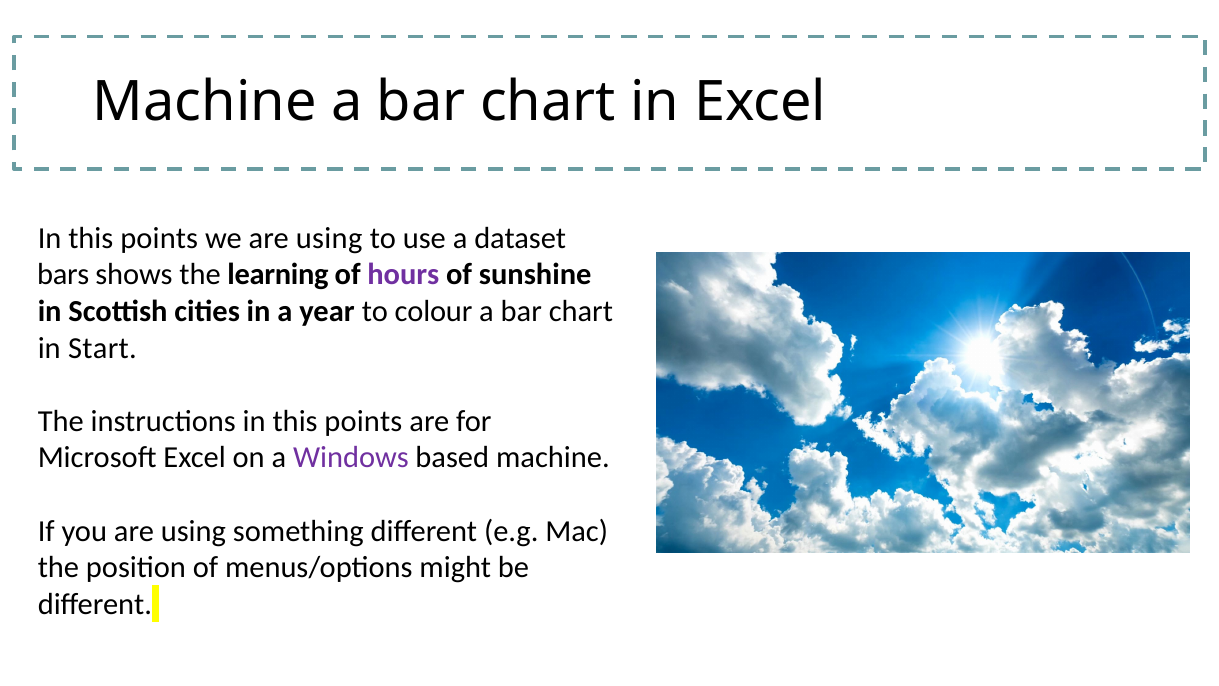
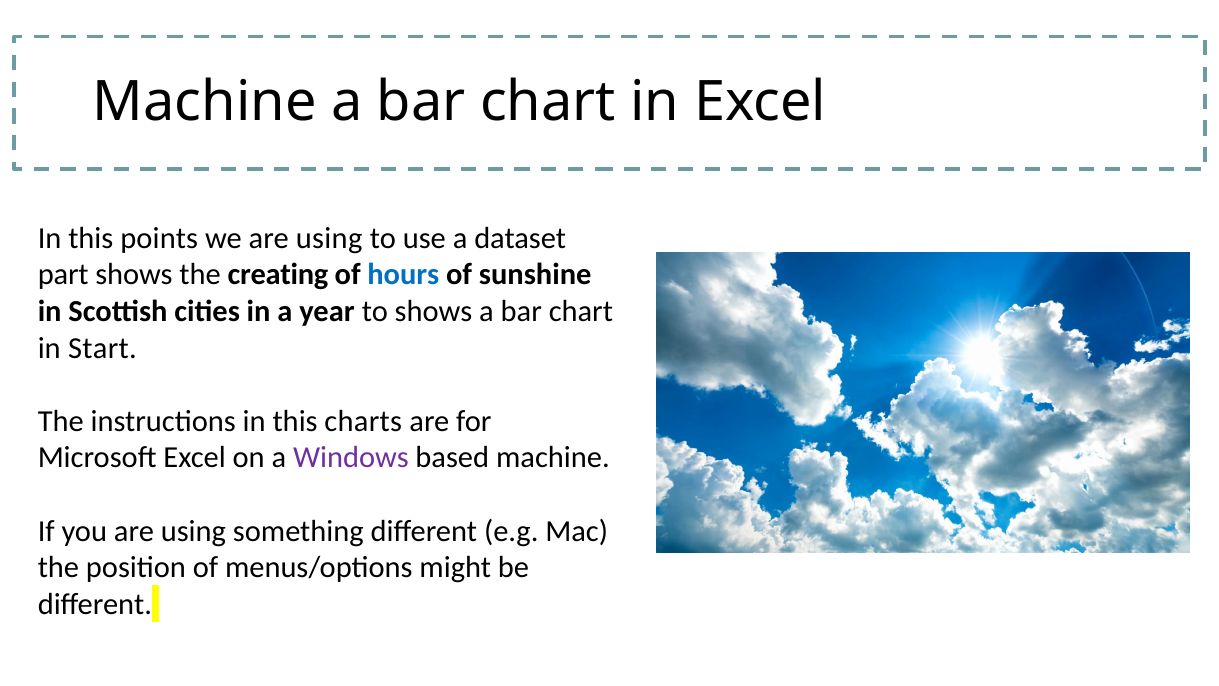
bars: bars -> part
learning: learning -> creating
hours colour: purple -> blue
to colour: colour -> shows
instructions in this points: points -> charts
